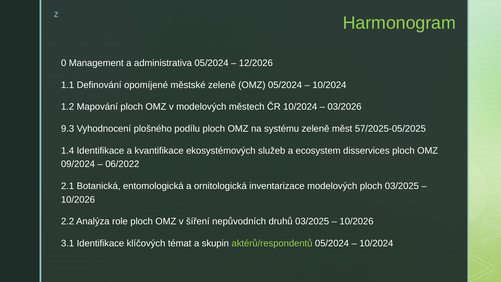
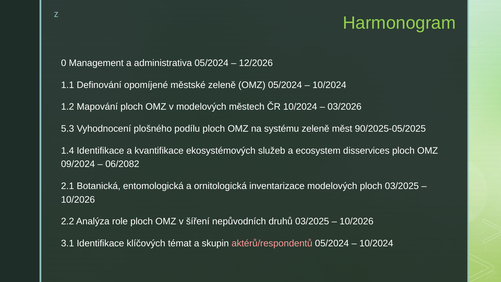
9.3: 9.3 -> 5.3
57/2025-05/2025: 57/2025-05/2025 -> 90/2025-05/2025
06/2022: 06/2022 -> 06/2082
aktérů/respondentů colour: light green -> pink
